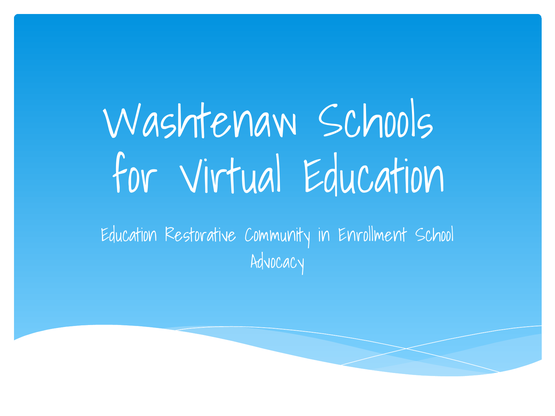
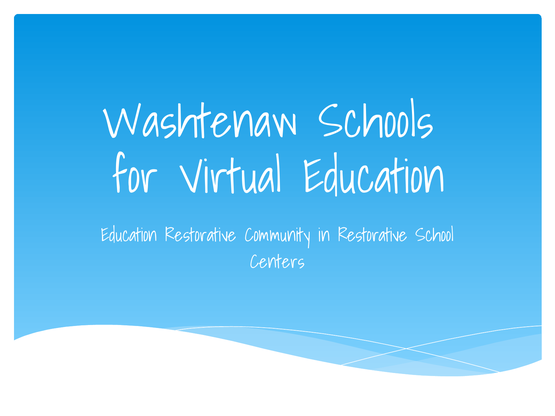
in Enrollment: Enrollment -> Restorative
Advocacy: Advocacy -> Centers
